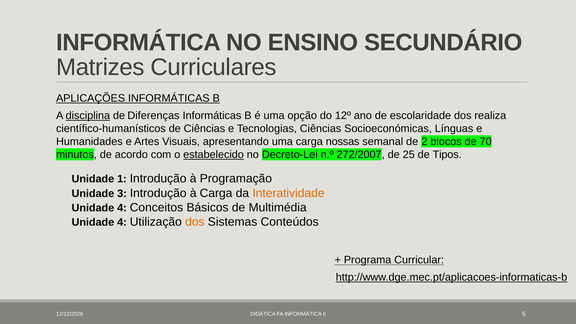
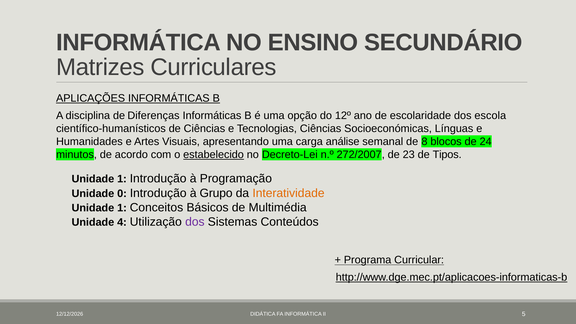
disciplina underline: present -> none
realiza: realiza -> escola
nossas: nossas -> análise
2: 2 -> 8
70: 70 -> 24
25: 25 -> 23
3: 3 -> 0
à Carga: Carga -> Grupo
4 at (122, 208): 4 -> 1
dos at (195, 222) colour: orange -> purple
